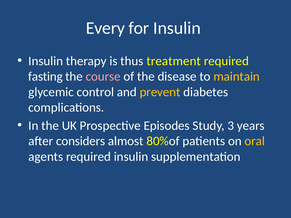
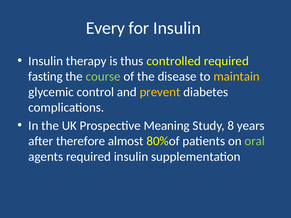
treatment: treatment -> controlled
course colour: pink -> light green
Episodes: Episodes -> Meaning
3: 3 -> 8
considers: considers -> therefore
oral colour: yellow -> light green
